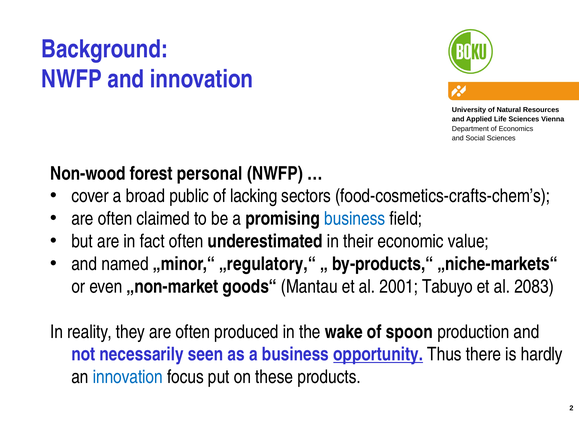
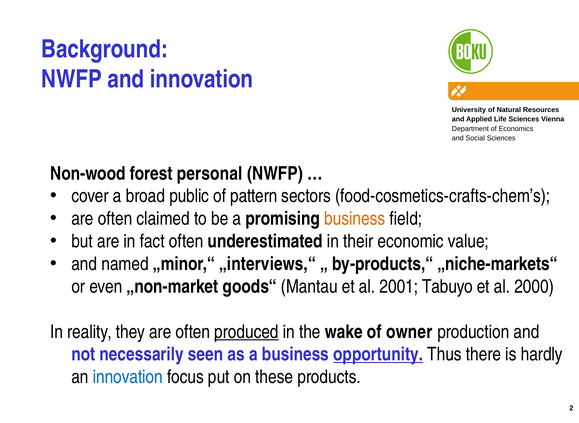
lacking: lacking -> pattern
business at (355, 219) colour: blue -> orange
„regulatory,“: „regulatory,“ -> „interviews,“
2083: 2083 -> 2000
produced underline: none -> present
spoon: spoon -> owner
